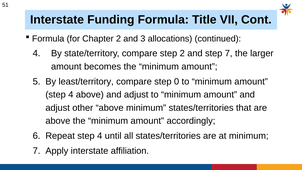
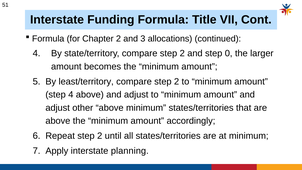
step 7: 7 -> 0
0 at (177, 81): 0 -> 2
Repeat step 4: 4 -> 2
affiliation: affiliation -> planning
